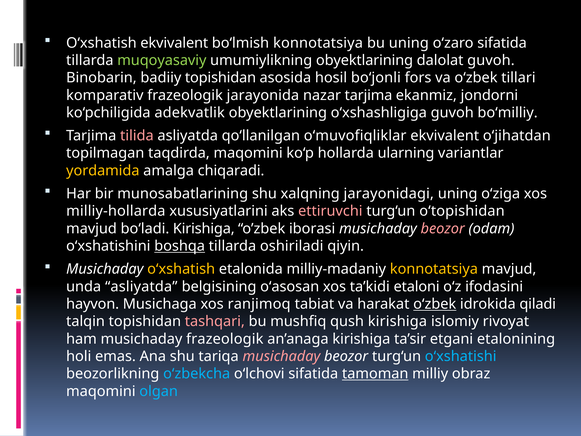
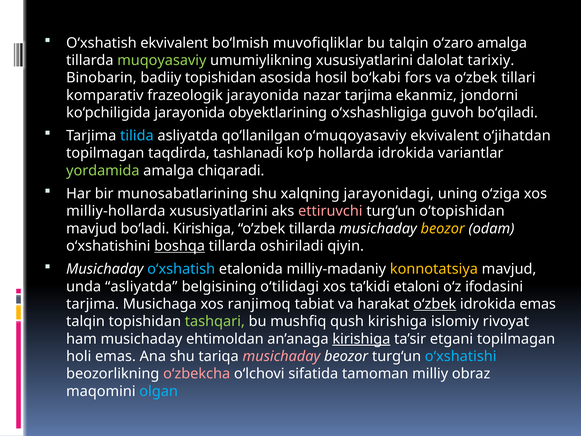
bo‘lmish konnotatsiya: konnotatsiya -> muvofiqliklar
bu uning: uning -> talqin
o‘zaro sifatida: sifatida -> amalga
umumiylikning obyektlarining: obyektlarining -> xususiyatlarini
dalolat guvoh: guvoh -> tarixiy
bo‘jonli: bo‘jonli -> bo‘kabi
ko‘pchiligida adekvatlik: adekvatlik -> jarayonida
bo‘milliy: bo‘milliy -> bo‘qiladi
tilida colour: pink -> light blue
o‘muvofiqliklar: o‘muvofiqliklar -> o‘muqoyasaviy
taqdirda maqomini: maqomini -> tashlanadi
hollarda ularning: ularning -> idrokida
yordamida colour: yellow -> light green
o’zbek iborasi: iborasi -> tillarda
beozor at (443, 228) colour: pink -> yellow
o‘xshatish at (181, 269) colour: yellow -> light blue
o‘asosan: o‘asosan -> o‘tilidagi
hayvon at (93, 304): hayvon -> tarjima
idrokida qiladi: qiladi -> emas
tashqari colour: pink -> light green
musichaday frazeologik: frazeologik -> ehtimoldan
kirishiga at (361, 339) underline: none -> present
etgani etalonining: etalonining -> topilmagan
o‘zbekcha colour: light blue -> pink
tamoman underline: present -> none
